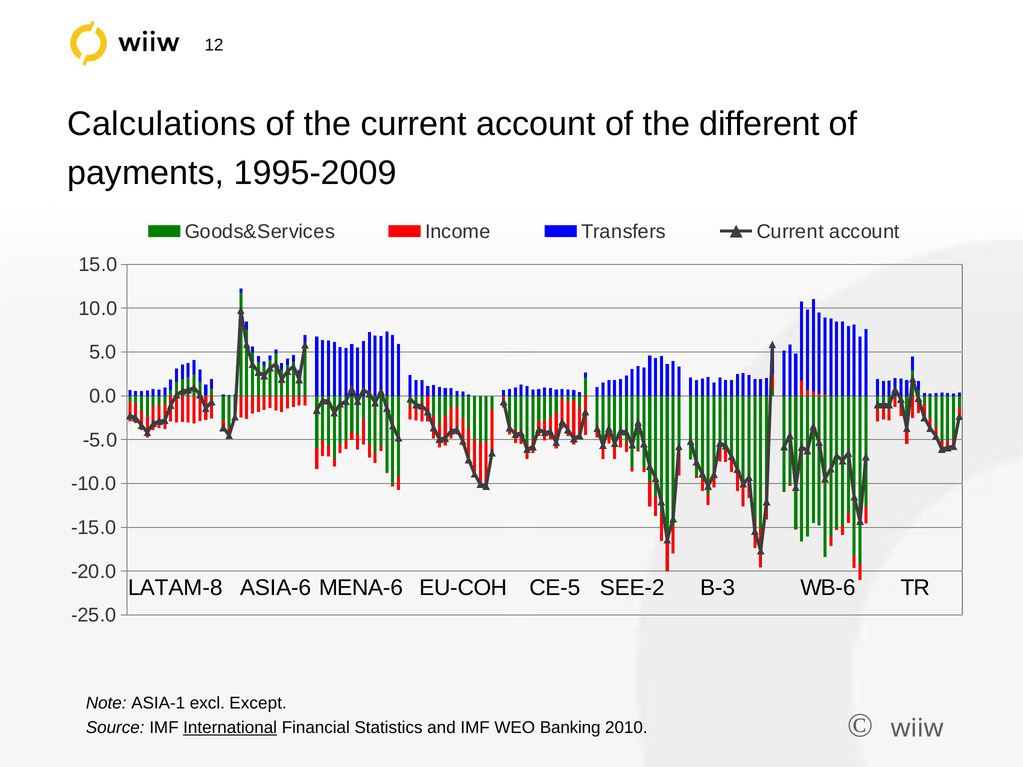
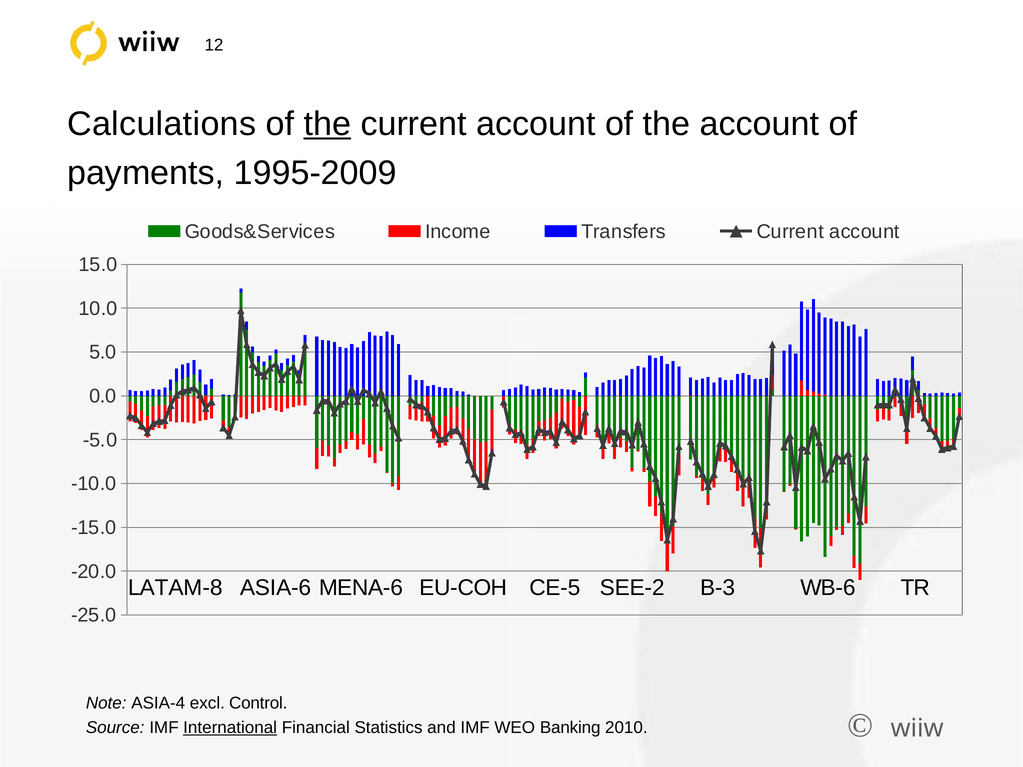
the at (327, 124) underline: none -> present
the different: different -> account
ASIA-1: ASIA-1 -> ASIA-4
Except: Except -> Control
